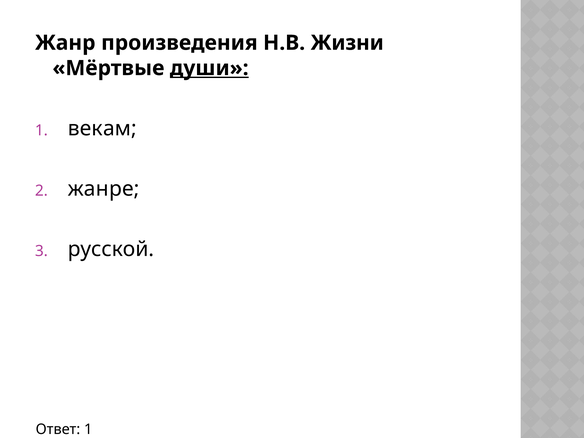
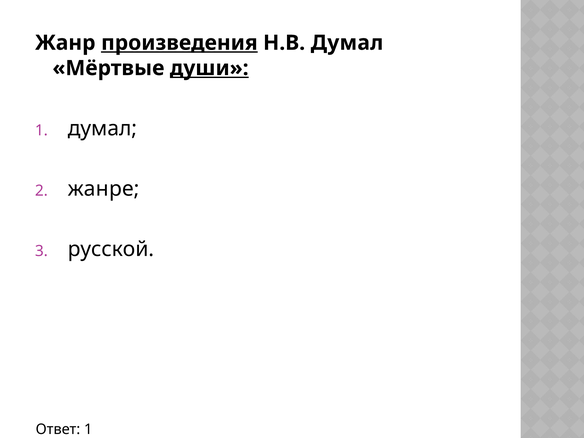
произведения underline: none -> present
Н.В Жизни: Жизни -> Думал
1 векам: векам -> думал
